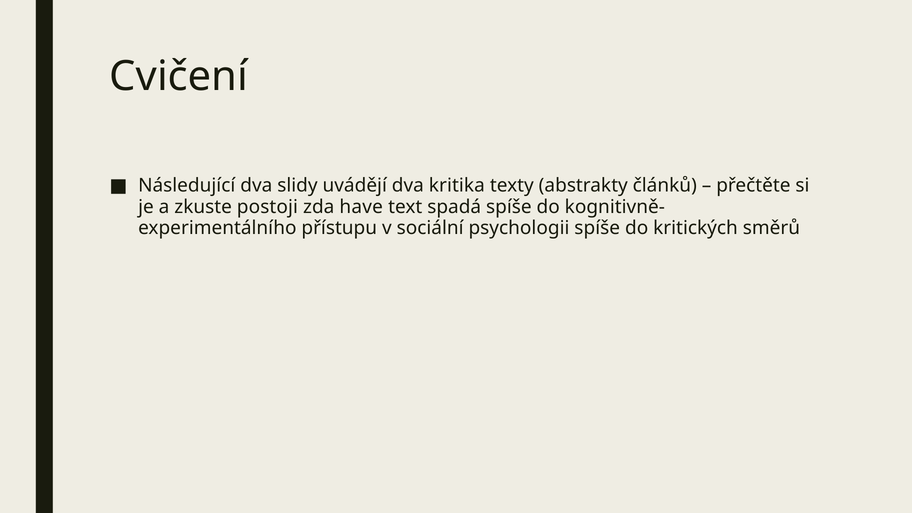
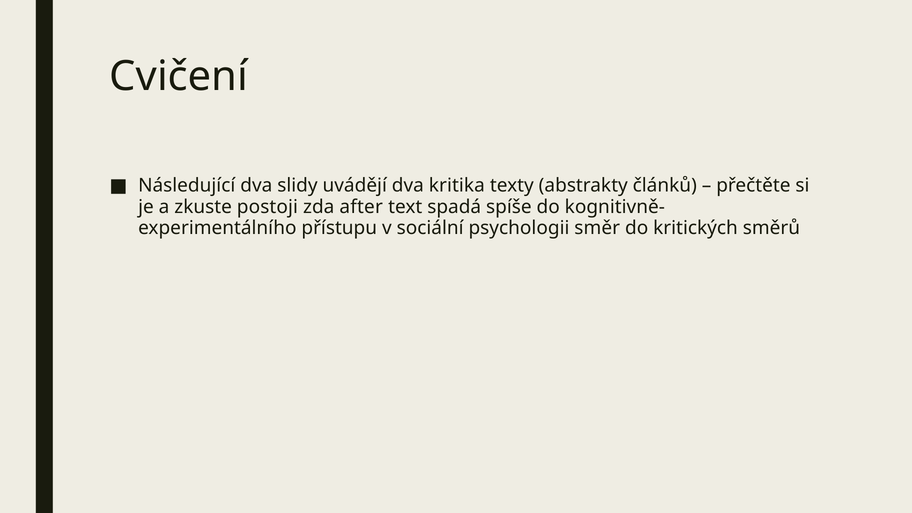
have: have -> after
psychologii spíše: spíše -> směr
